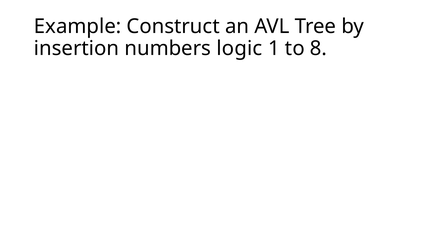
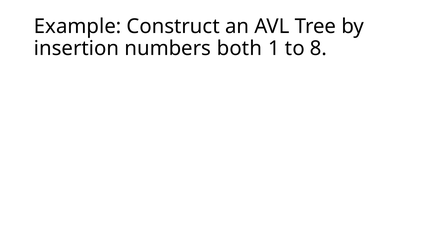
logic: logic -> both
